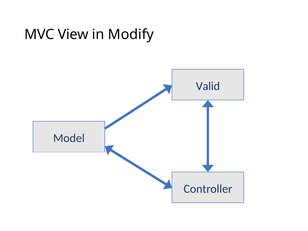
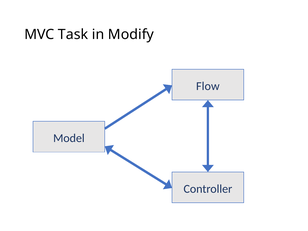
View: View -> Task
Valid: Valid -> Flow
